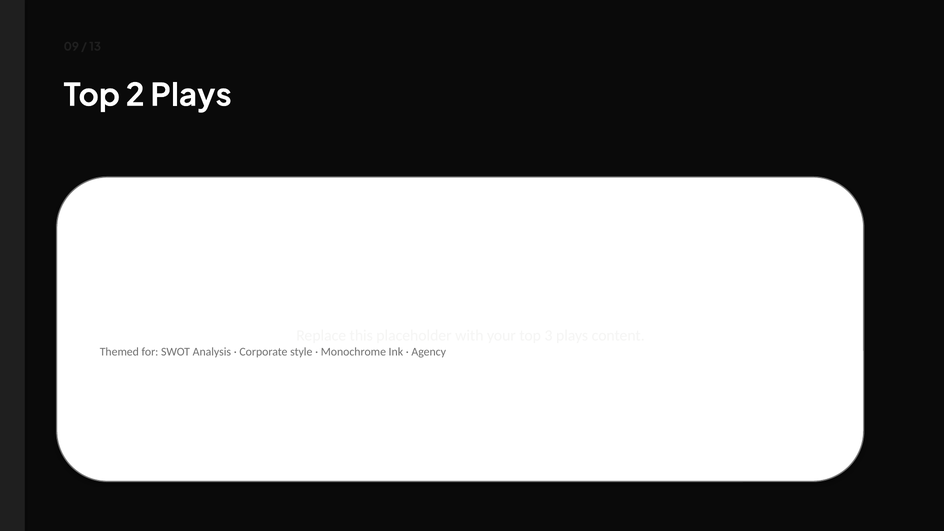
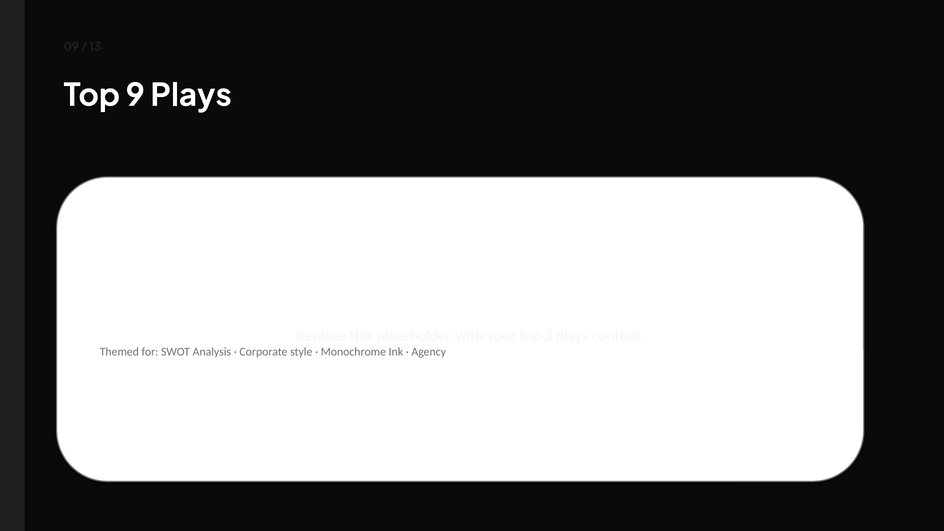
2: 2 -> 9
